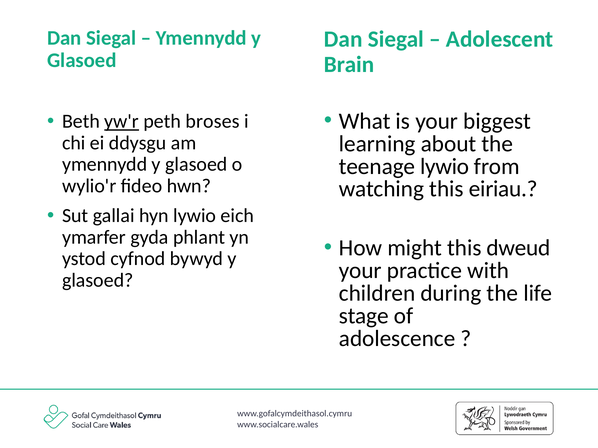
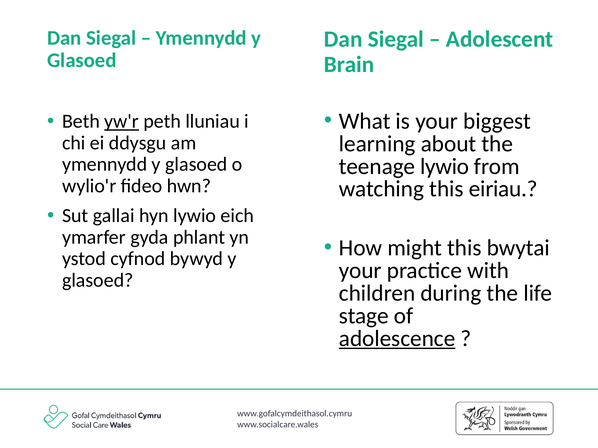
broses: broses -> lluniau
dweud: dweud -> bwytai
adolescence underline: none -> present
